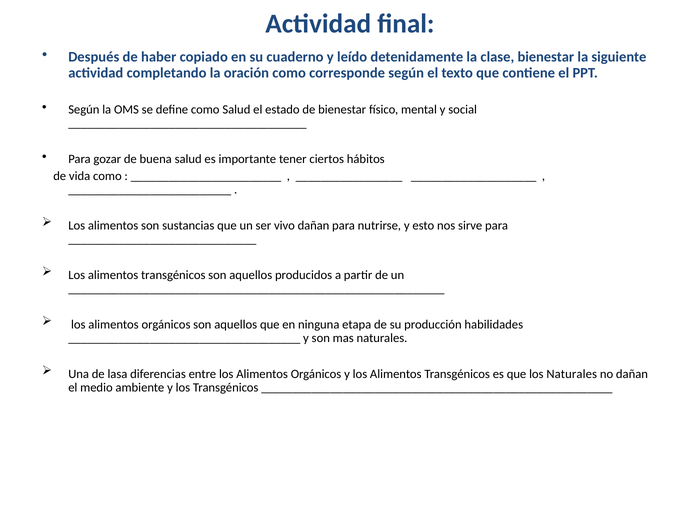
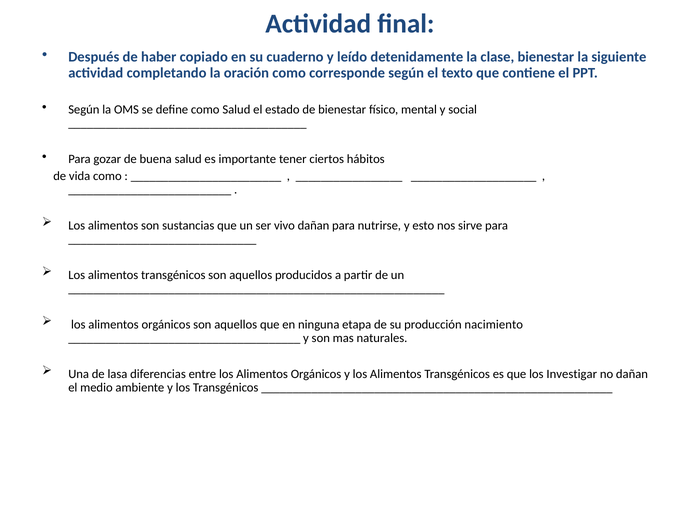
habilidades: habilidades -> nacimiento
los Naturales: Naturales -> Investigar
